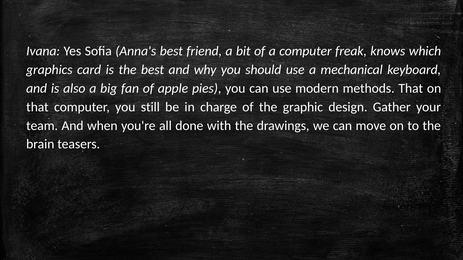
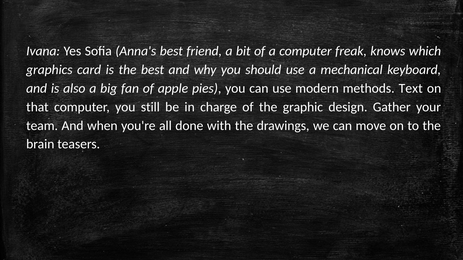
methods That: That -> Text
